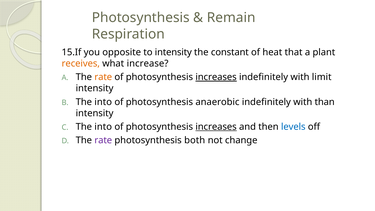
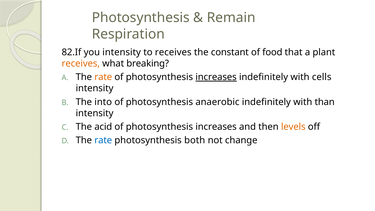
15.If: 15.If -> 82.If
you opposite: opposite -> intensity
to intensity: intensity -> receives
heat: heat -> food
increase: increase -> breaking
limit: limit -> cells
into at (103, 127): into -> acid
increases at (216, 127) underline: present -> none
levels colour: blue -> orange
rate at (103, 140) colour: purple -> blue
